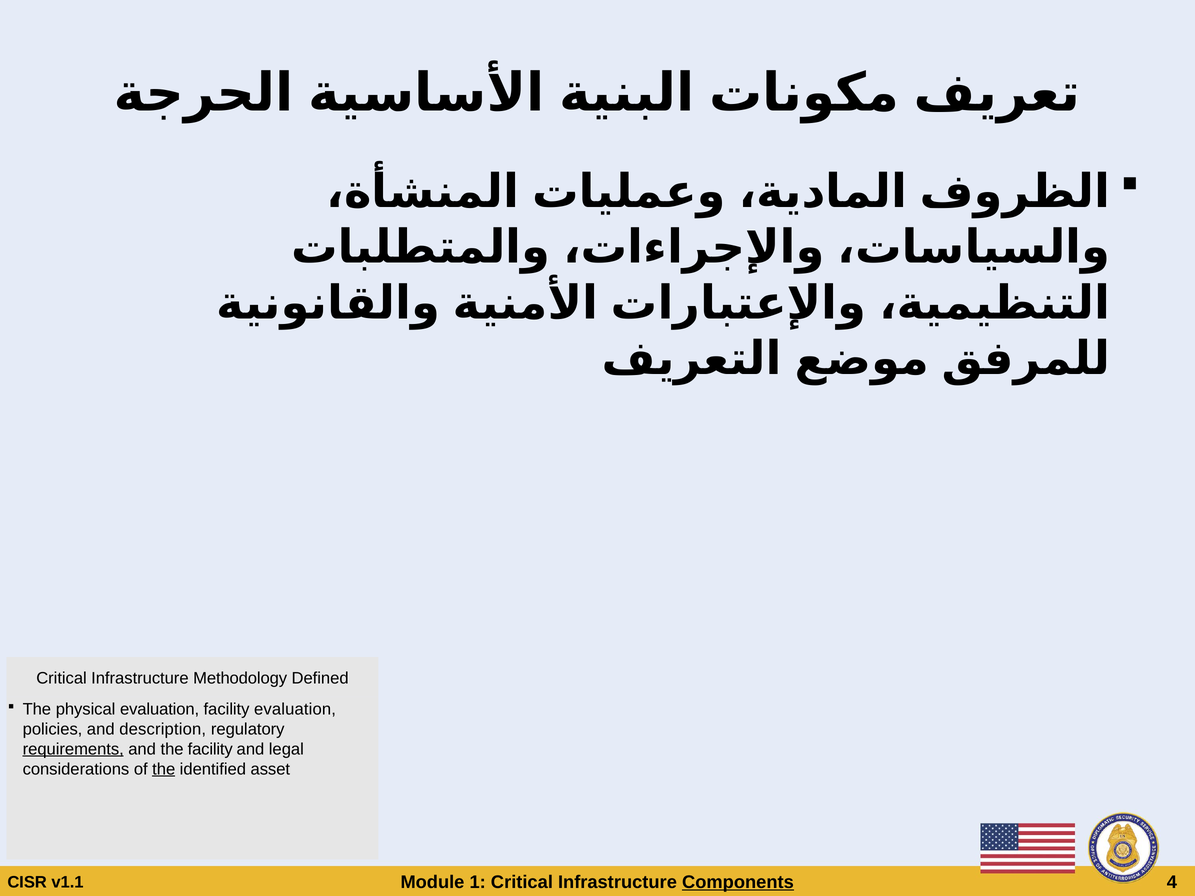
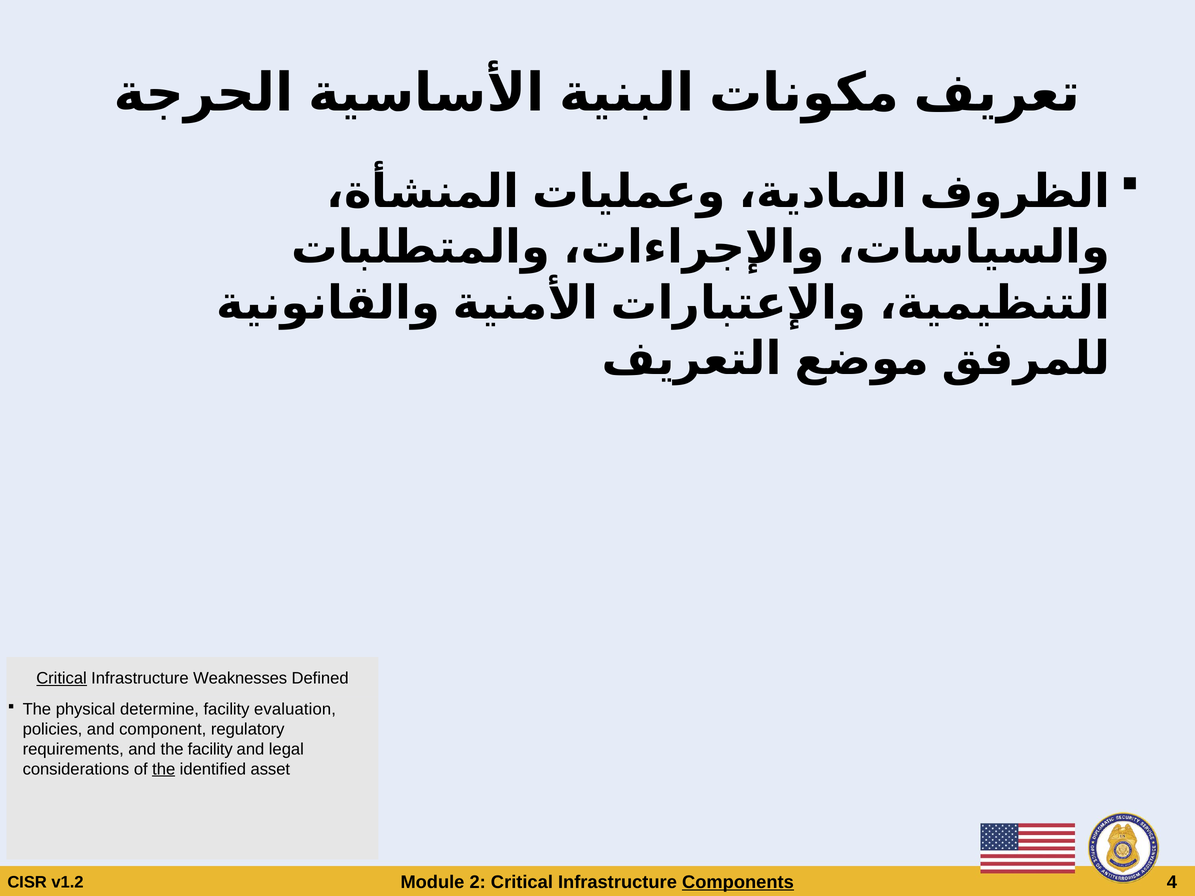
Critical at (62, 678) underline: none -> present
Methodology: Methodology -> Weaknesses
physical evaluation: evaluation -> determine
description: description -> component
requirements underline: present -> none
1: 1 -> 2
v1.1: v1.1 -> v1.2
